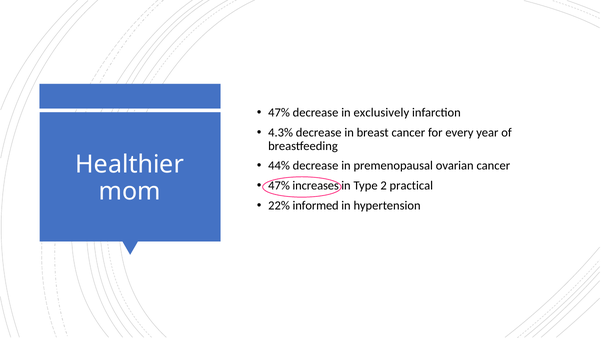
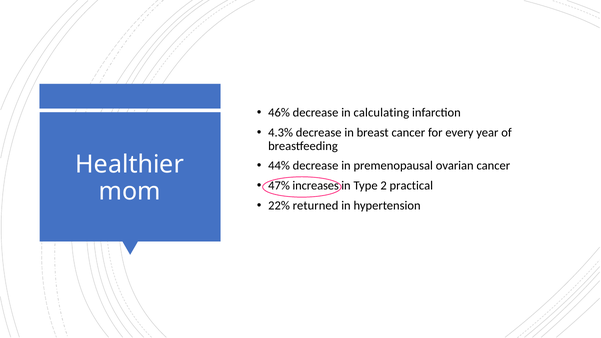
47% at (279, 113): 47% -> 46%
exclusively: exclusively -> calculating
informed: informed -> returned
